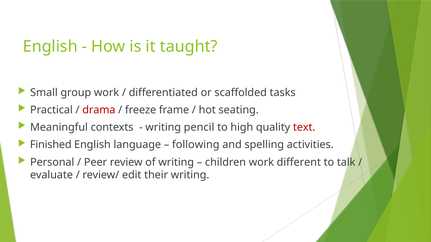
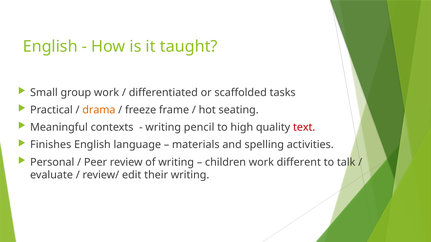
drama colour: red -> orange
Finished: Finished -> Finishes
following: following -> materials
